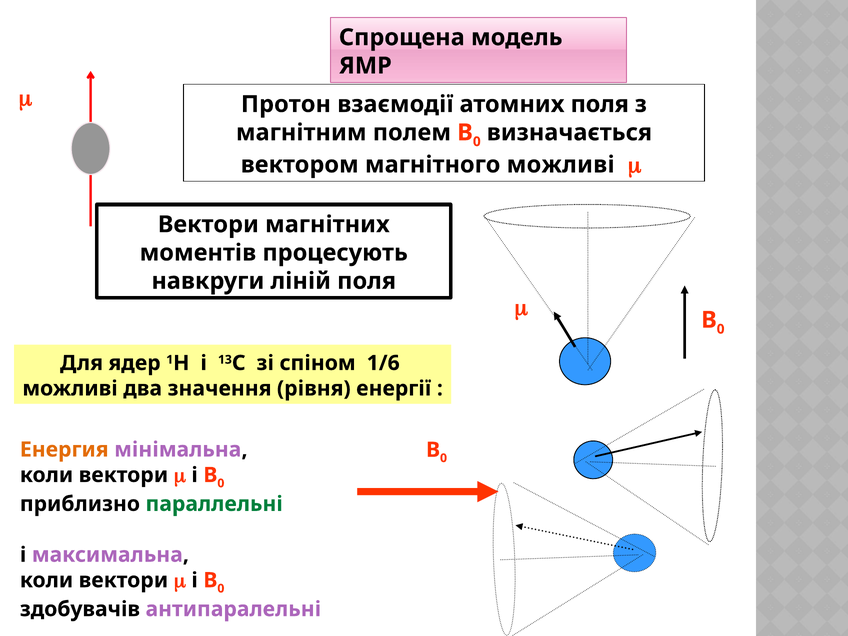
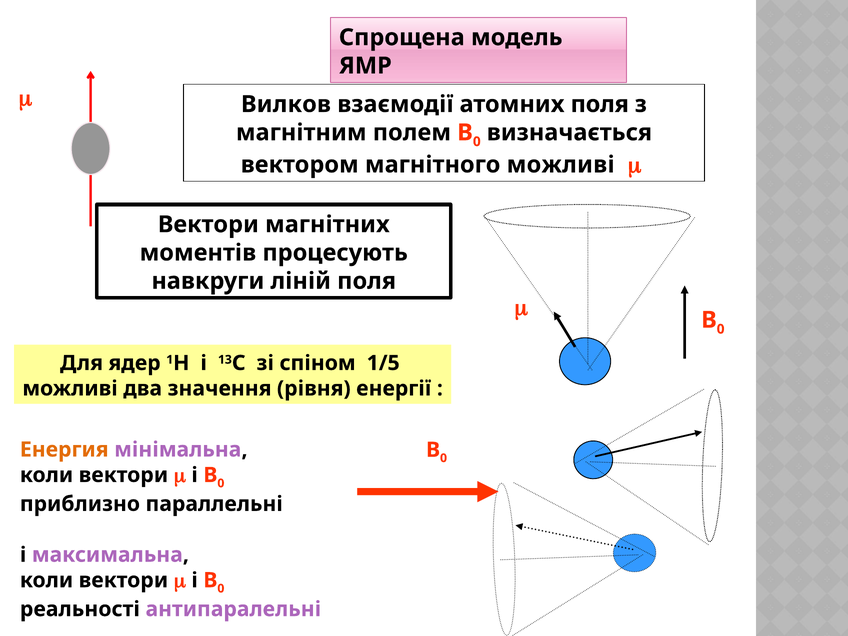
Протон: Протон -> Вилков
1/6: 1/6 -> 1/5
параллельні colour: green -> black
здобувачів: здобувачів -> реальності
